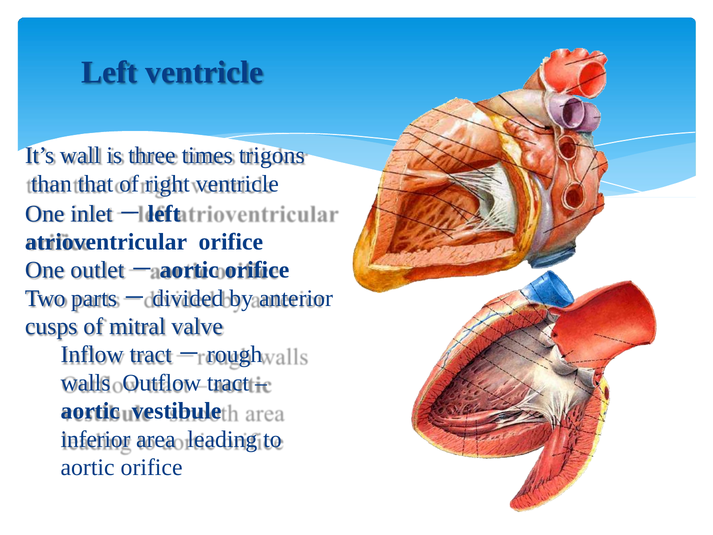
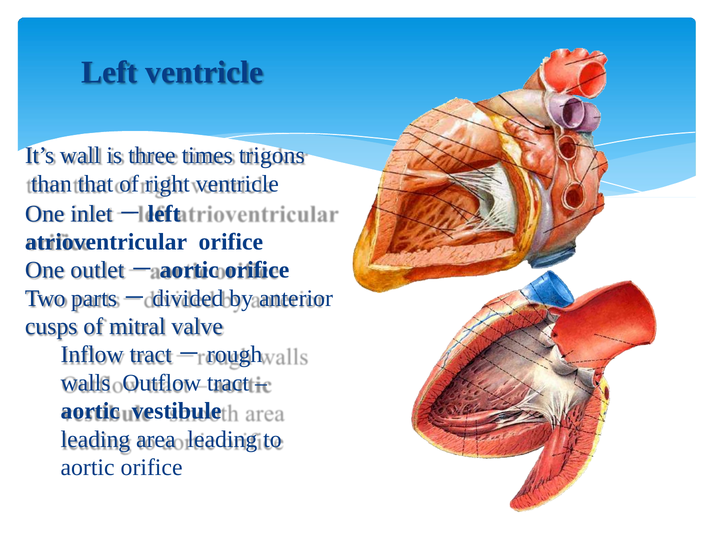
inferior at (96, 439): inferior -> leading
